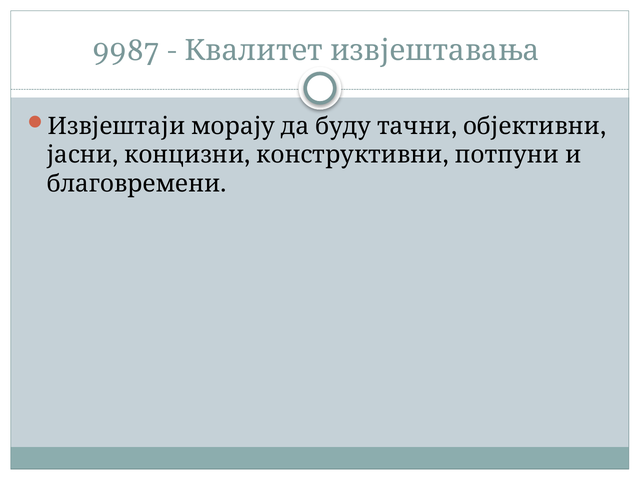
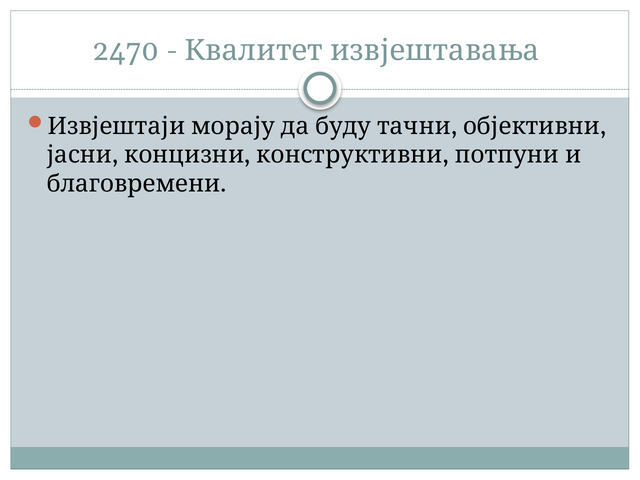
9987: 9987 -> 2470
